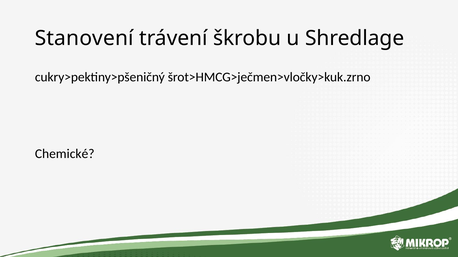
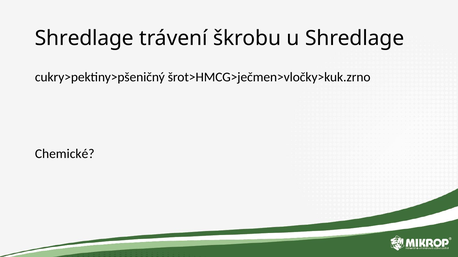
Stanovení at (84, 38): Stanovení -> Shredlage
